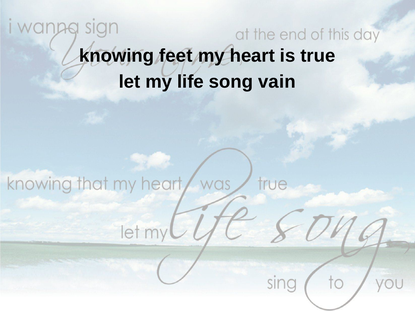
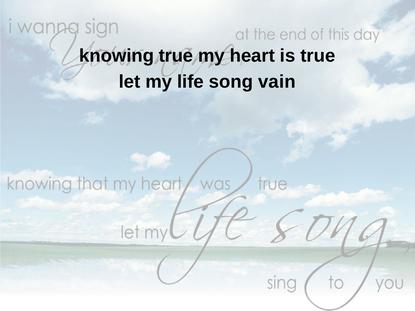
knowing feet: feet -> true
